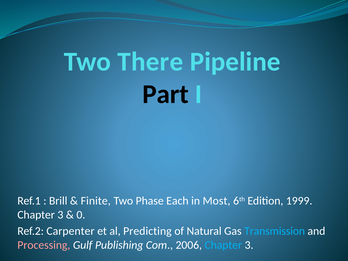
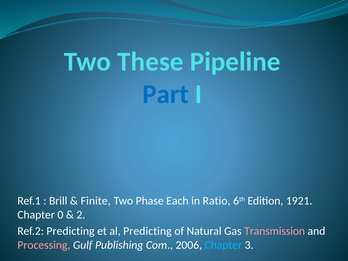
There: There -> These
Part colour: black -> blue
Most: Most -> Ratio
1999: 1999 -> 1921
3 at (60, 215): 3 -> 0
0: 0 -> 2
Ref.2 Carpenter: Carpenter -> Predicting
Transmission colour: light blue -> pink
